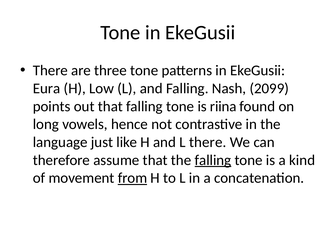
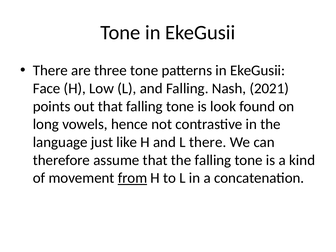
Eura: Eura -> Face
2099: 2099 -> 2021
riina: riina -> look
falling at (213, 160) underline: present -> none
